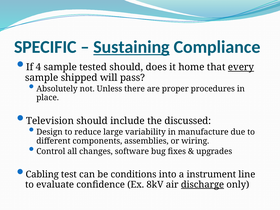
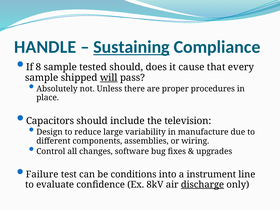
SPECIFIC: SPECIFIC -> HANDLE
4: 4 -> 8
home: home -> cause
every underline: present -> none
will underline: none -> present
Television: Television -> Capacitors
discussed: discussed -> television
Cabling: Cabling -> Failure
